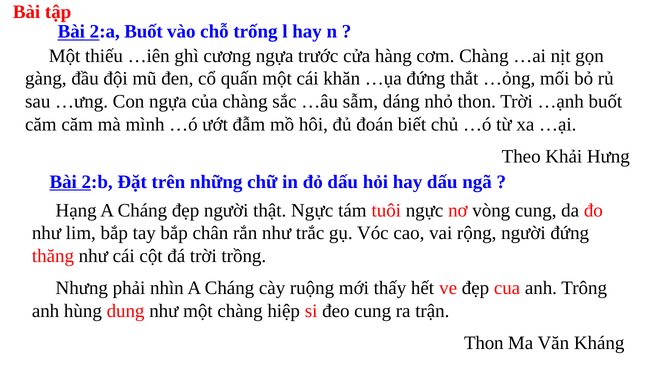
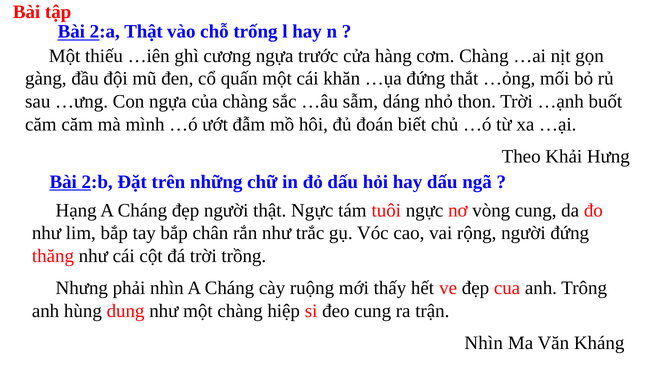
2:a Buốt: Buốt -> Thật
Thon at (484, 343): Thon -> Nhìn
